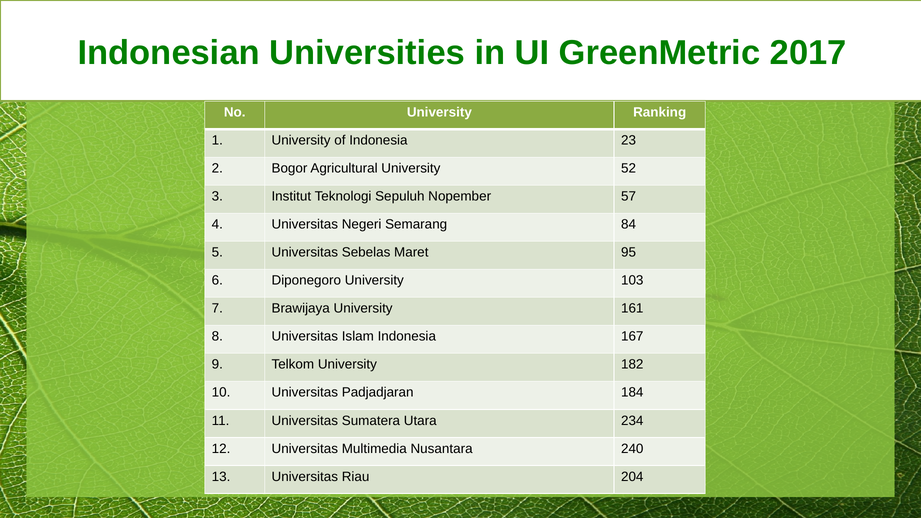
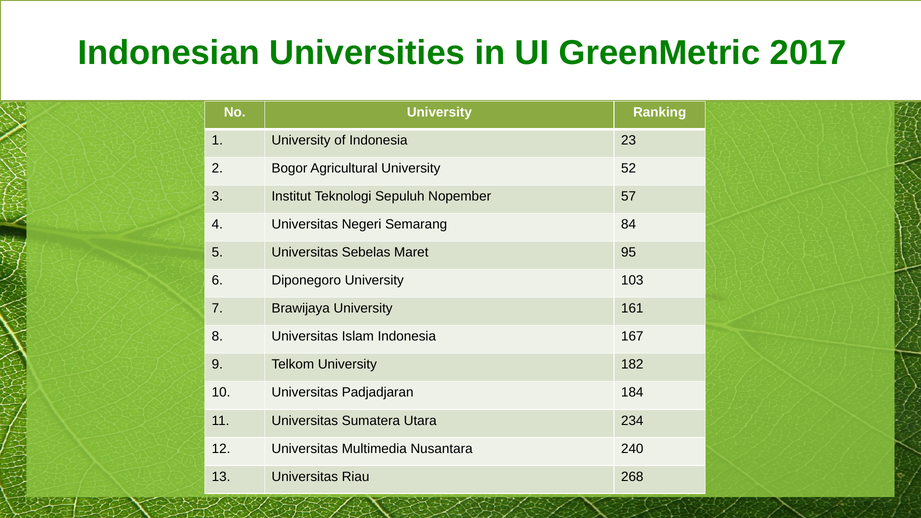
204: 204 -> 268
